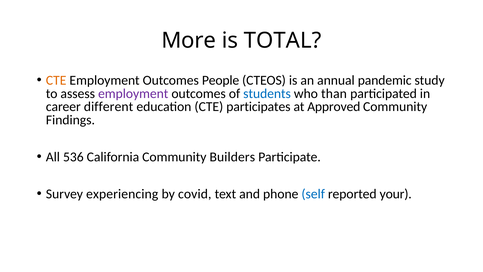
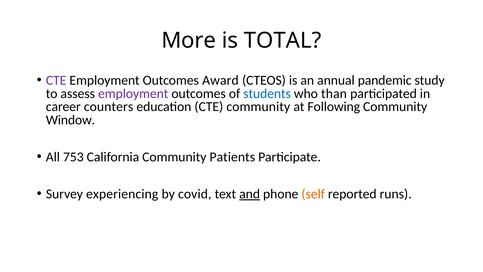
CTE at (56, 80) colour: orange -> purple
People: People -> Award
different: different -> counters
CTE participates: participates -> community
Approved: Approved -> Following
Findings: Findings -> Window
536: 536 -> 753
Builders: Builders -> Patients
and underline: none -> present
self colour: blue -> orange
your: your -> runs
